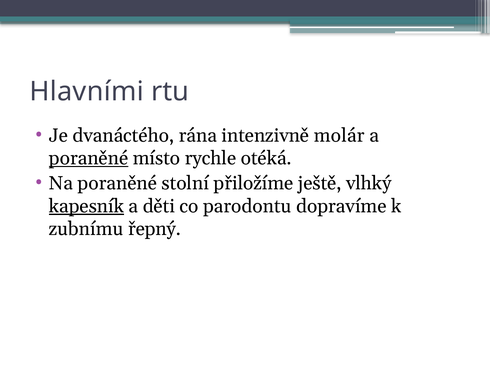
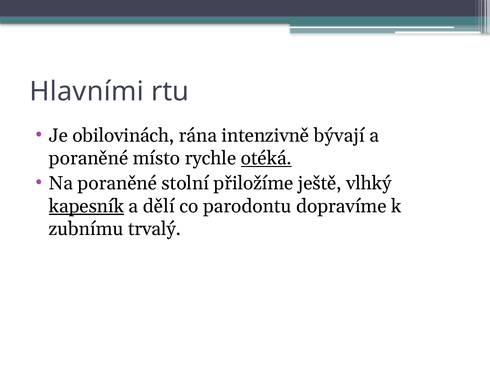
dvanáctého: dvanáctého -> obilovinách
molár: molár -> bývají
poraněné at (89, 159) underline: present -> none
otéká underline: none -> present
děti: děti -> dělí
řepný: řepný -> trvalý
